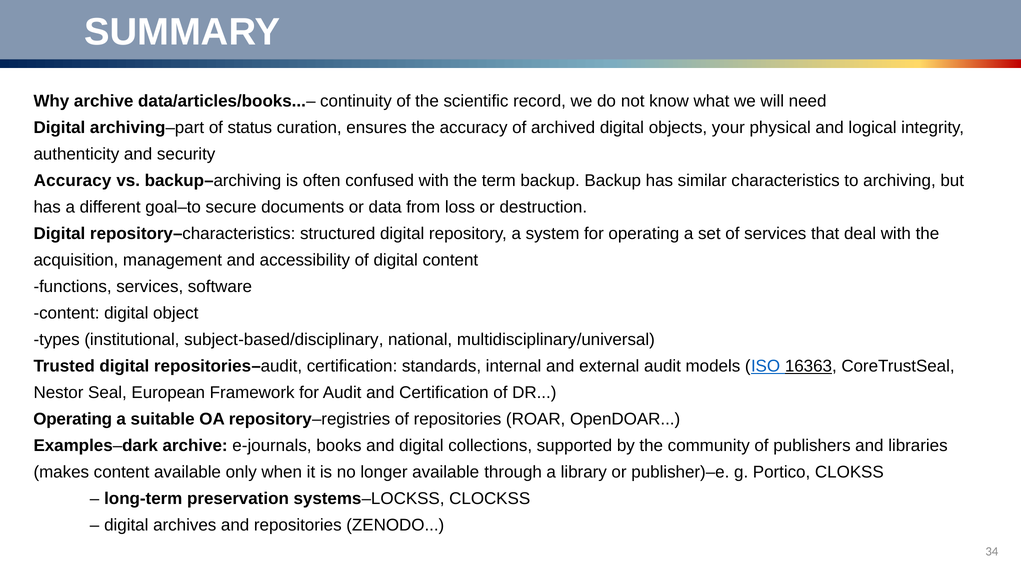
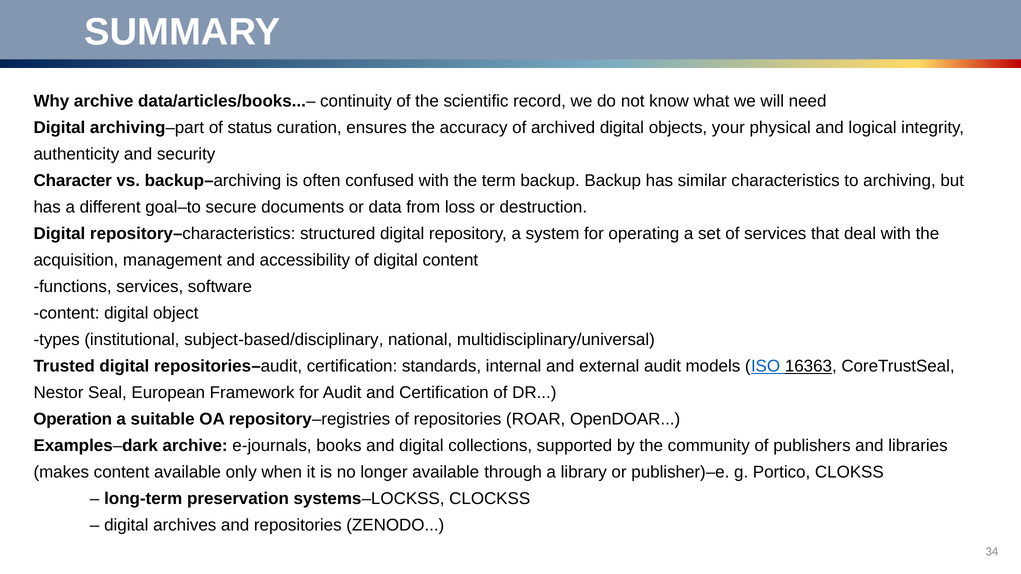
Accuracy at (73, 181): Accuracy -> Character
Operating at (73, 419): Operating -> Operation
